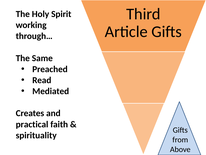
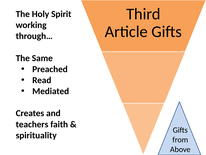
practical: practical -> teachers
